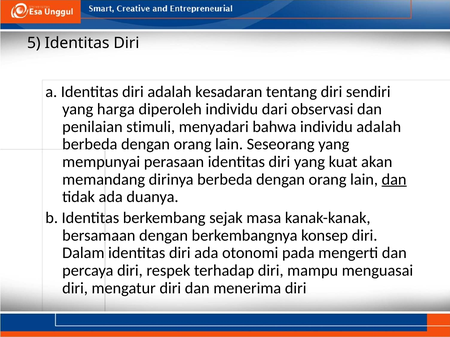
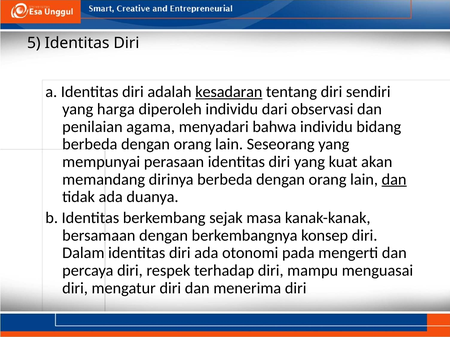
kesadaran underline: none -> present
stimuli: stimuli -> agama
individu adalah: adalah -> bidang
